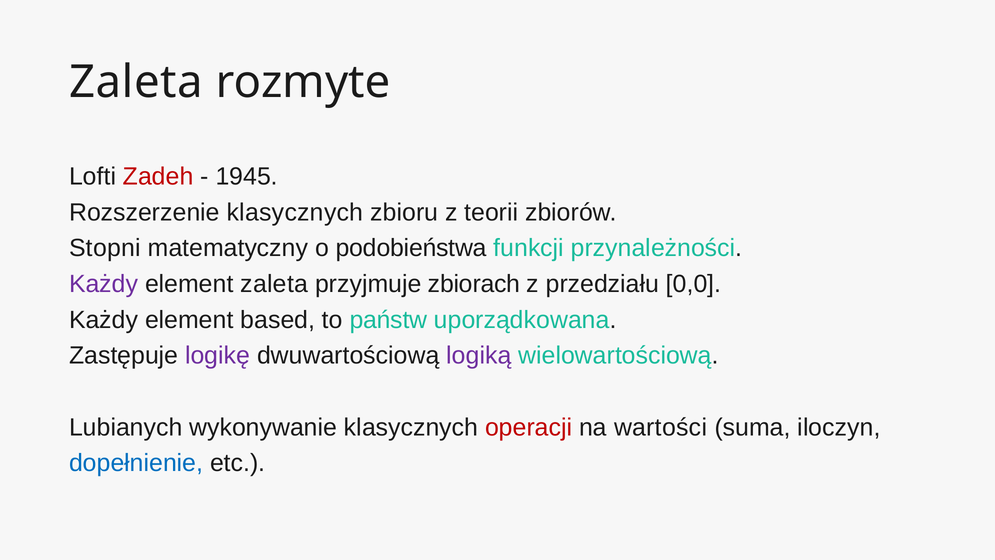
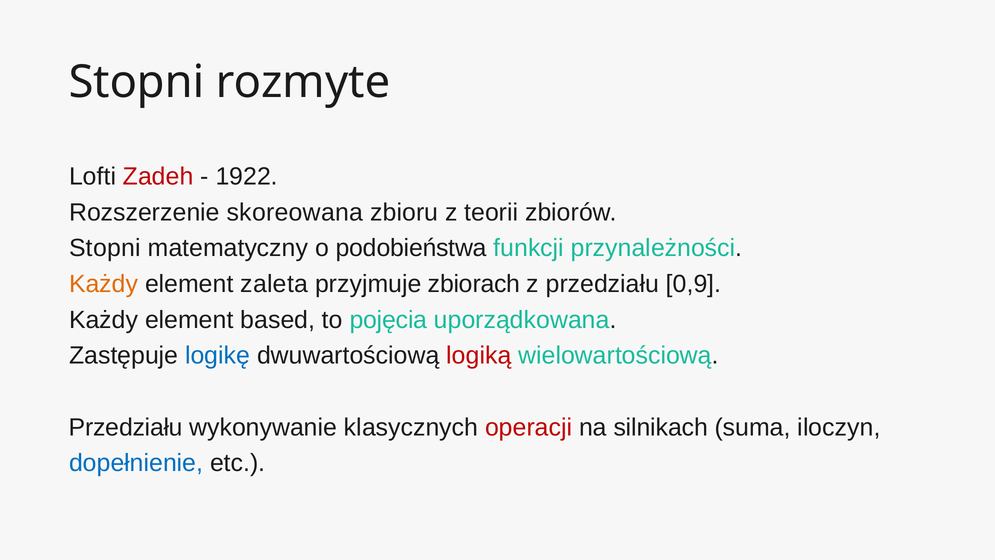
Zaleta at (136, 82): Zaleta -> Stopni
1945: 1945 -> 1922
Rozszerzenie klasycznych: klasycznych -> skoreowana
Każdy at (104, 284) colour: purple -> orange
0,0: 0,0 -> 0,9
państw: państw -> pojęcia
logikę colour: purple -> blue
logiką colour: purple -> red
Lubianych at (126, 427): Lubianych -> Przedziału
wartości: wartości -> silnikach
